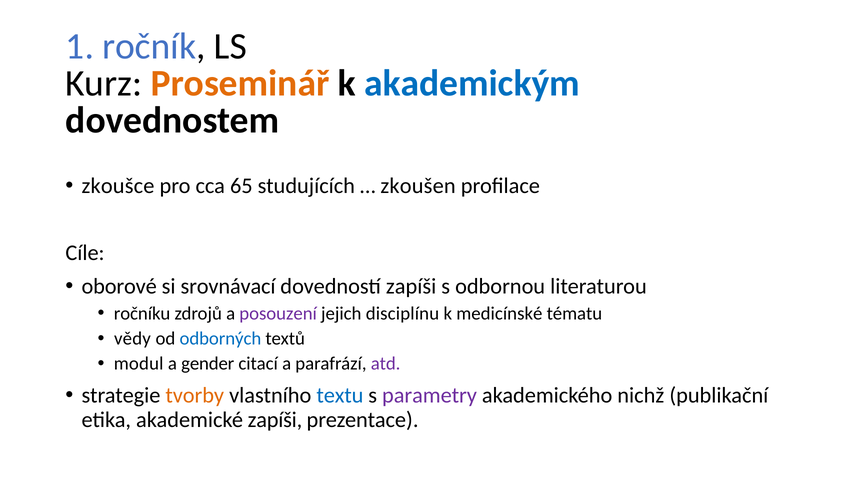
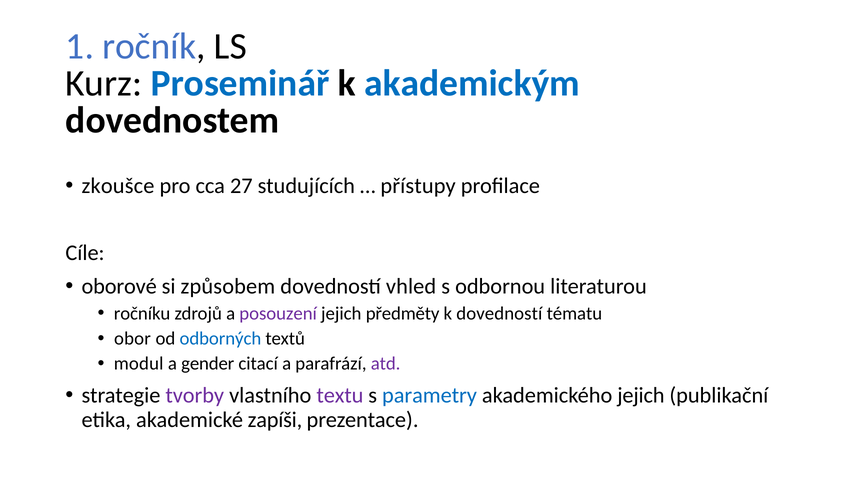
Proseminář colour: orange -> blue
65: 65 -> 27
zkoušen: zkoušen -> přístupy
srovnávací: srovnávací -> způsobem
dovedností zapíši: zapíši -> vhled
disciplínu: disciplínu -> předměty
k medicínské: medicínské -> dovedností
vědy: vědy -> obor
tvorby colour: orange -> purple
textu colour: blue -> purple
parametry colour: purple -> blue
akademického nichž: nichž -> jejich
